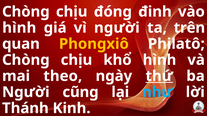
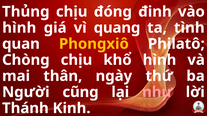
Chòng at (26, 12): Chòng -> Thủng
vì người: người -> quang
trên: trên -> tình
theo: theo -> thân
thứ underline: present -> none
như colour: light blue -> pink
